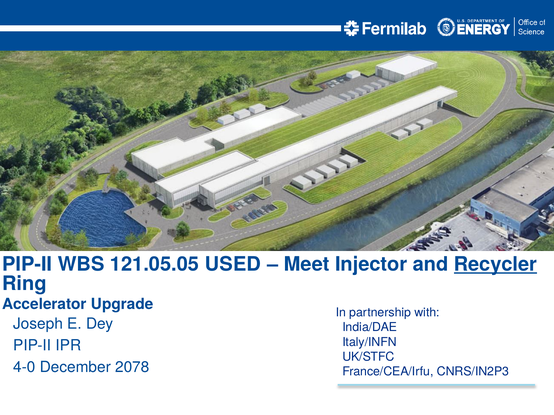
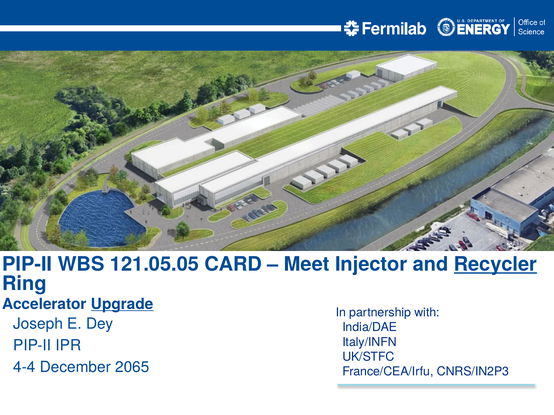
USED: USED -> CARD
Upgrade underline: none -> present
4-0: 4-0 -> 4-4
2078: 2078 -> 2065
